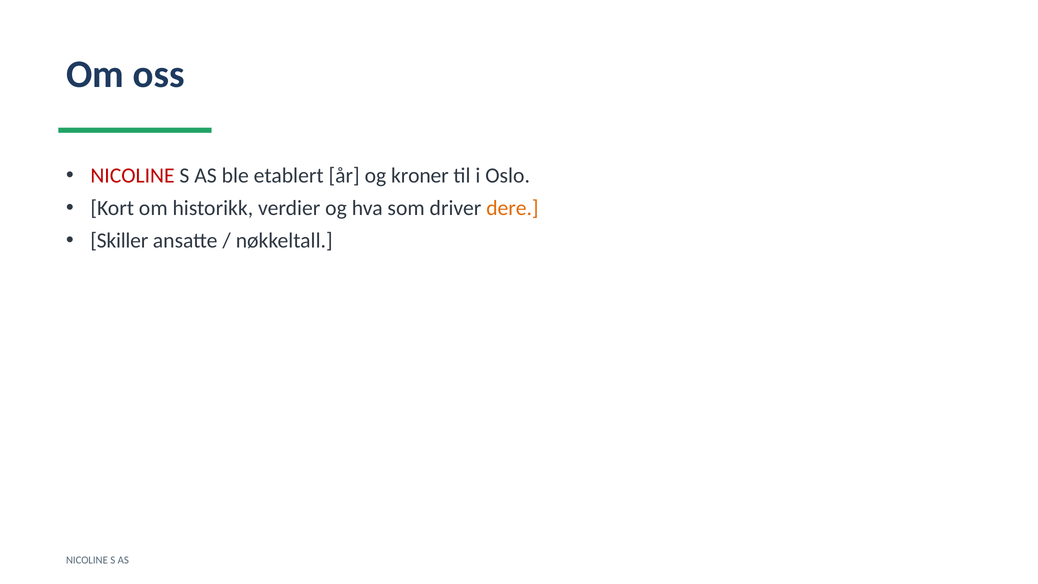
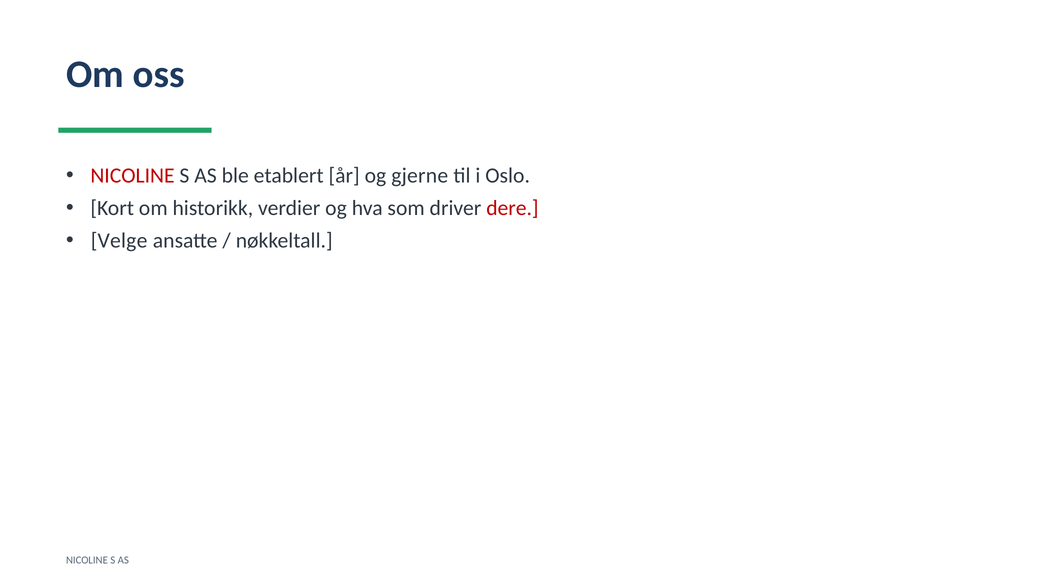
kroner: kroner -> gjerne
dere colour: orange -> red
Skiller: Skiller -> Velge
